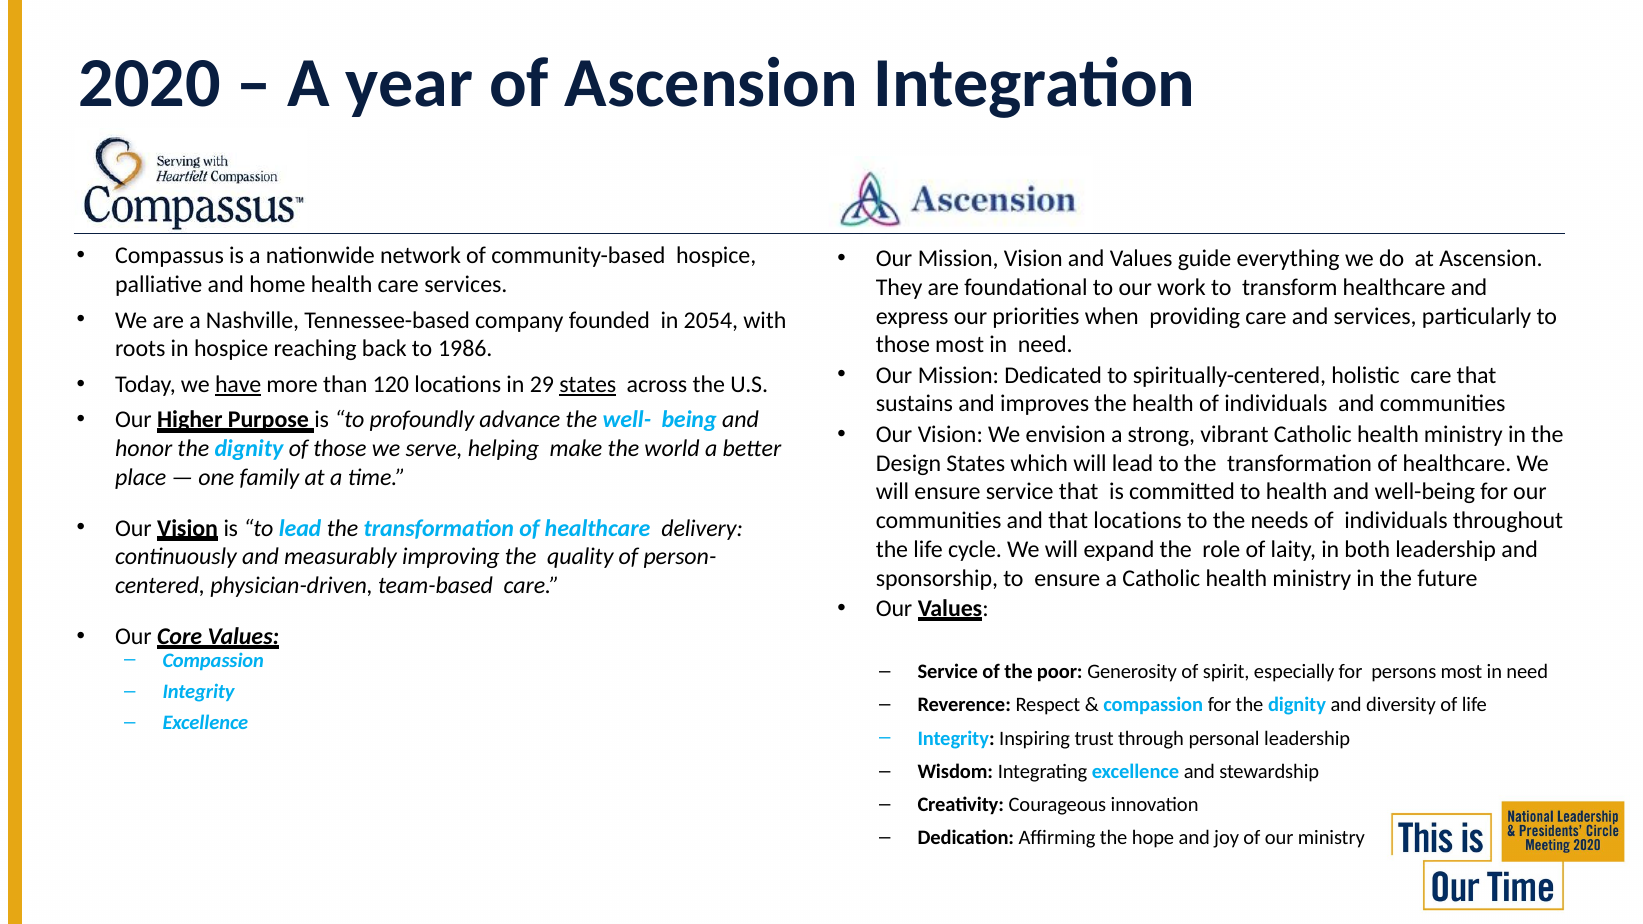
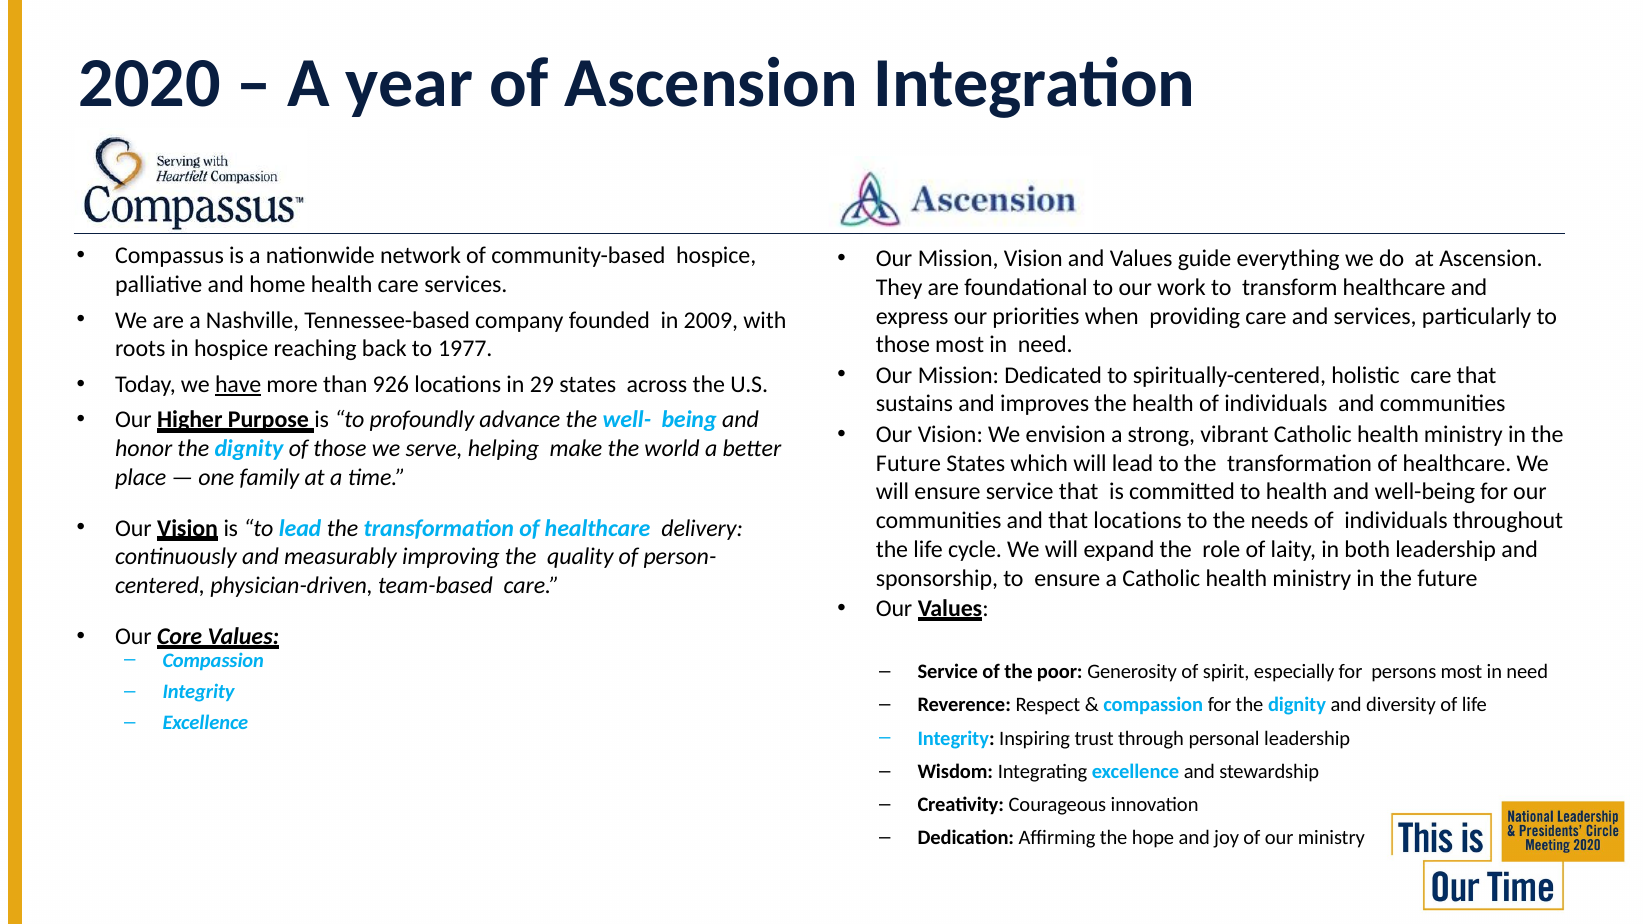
2054: 2054 -> 2009
1986: 1986 -> 1977
120: 120 -> 926
states at (588, 385) underline: present -> none
Design at (909, 463): Design -> Future
